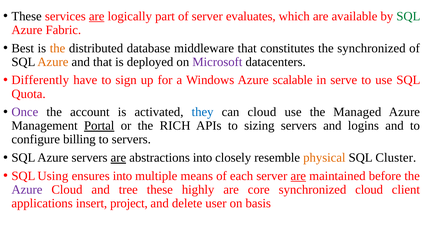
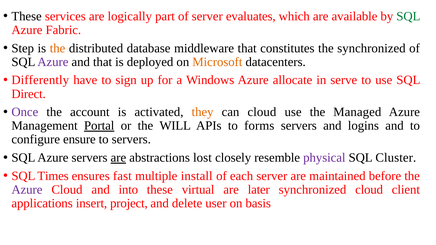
are at (97, 16) underline: present -> none
Best: Best -> Step
Azure at (53, 62) colour: orange -> purple
Microsoft colour: purple -> orange
scalable: scalable -> allocate
Quota: Quota -> Direct
they colour: blue -> orange
RICH: RICH -> WILL
sizing: sizing -> forms
billing: billing -> ensure
abstractions into: into -> lost
physical colour: orange -> purple
Using: Using -> Times
ensures into: into -> fast
means: means -> install
are at (298, 176) underline: present -> none
tree: tree -> into
highly: highly -> virtual
core: core -> later
